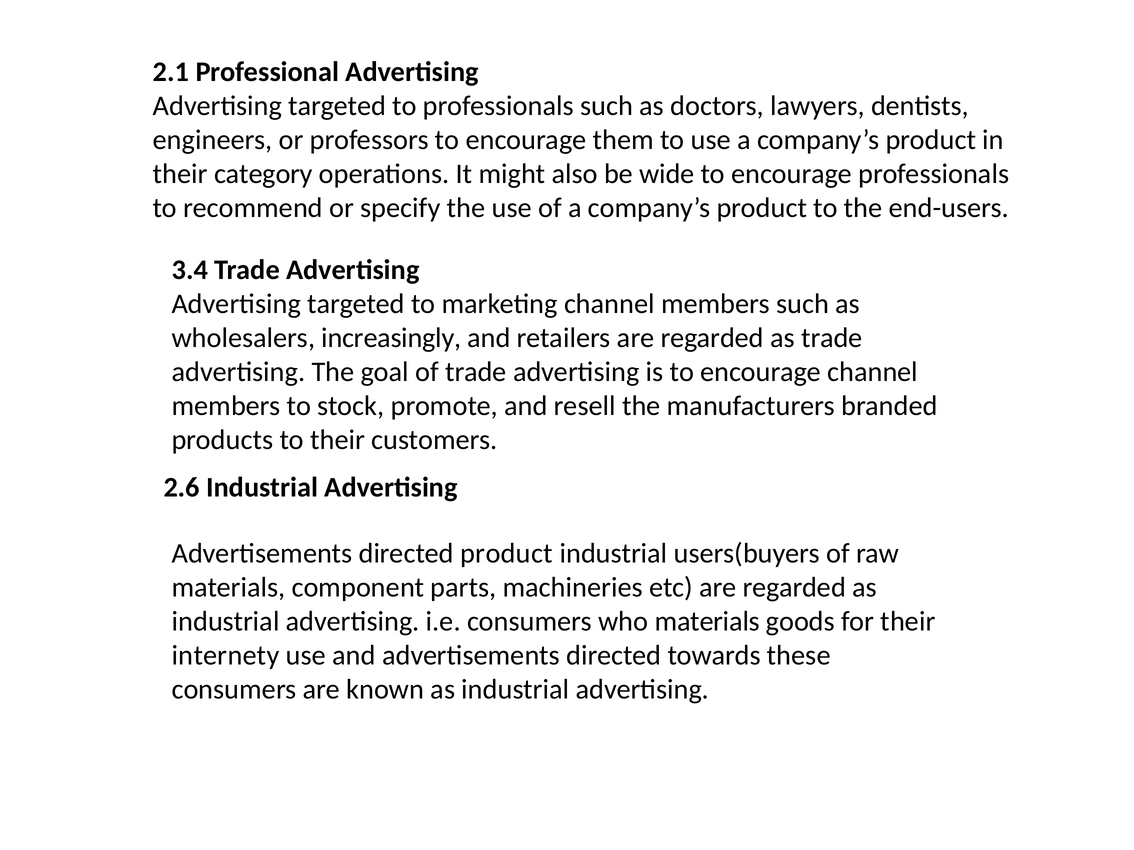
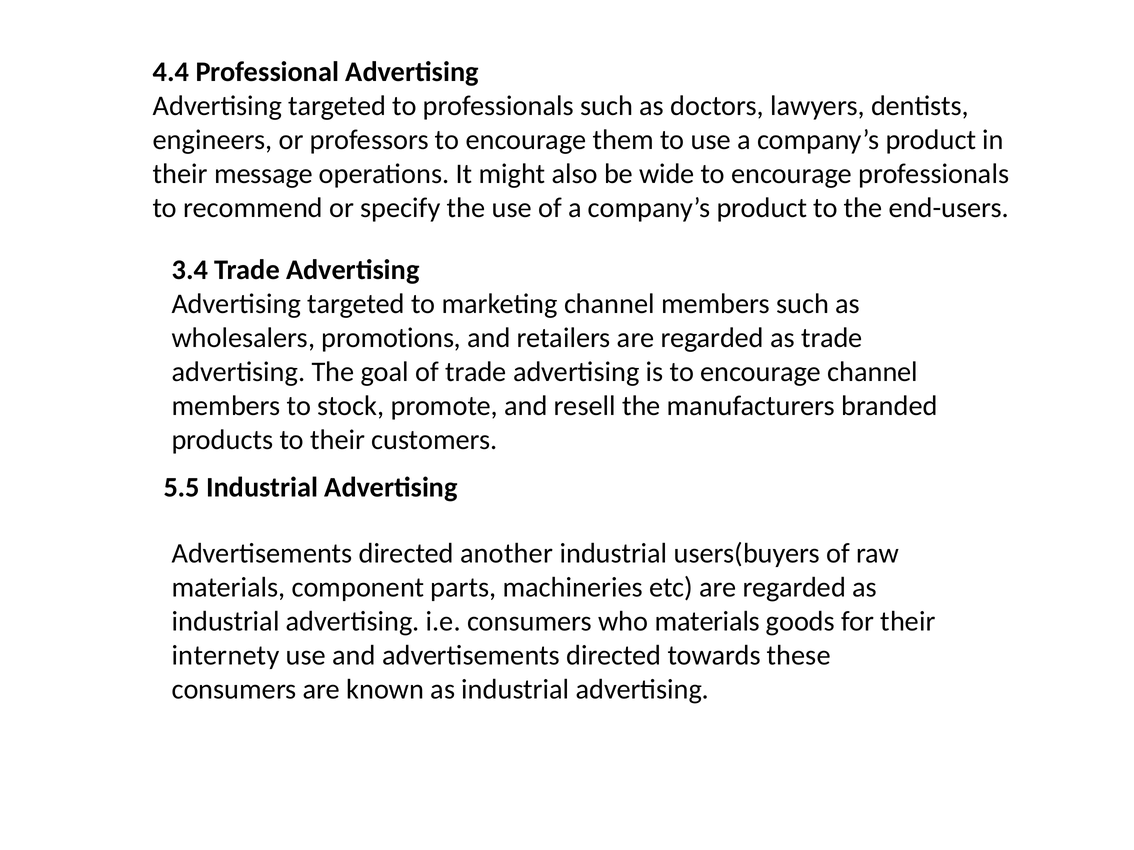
2.1: 2.1 -> 4.4
category: category -> message
increasingly: increasingly -> promotions
2.6: 2.6 -> 5.5
directed product: product -> another
